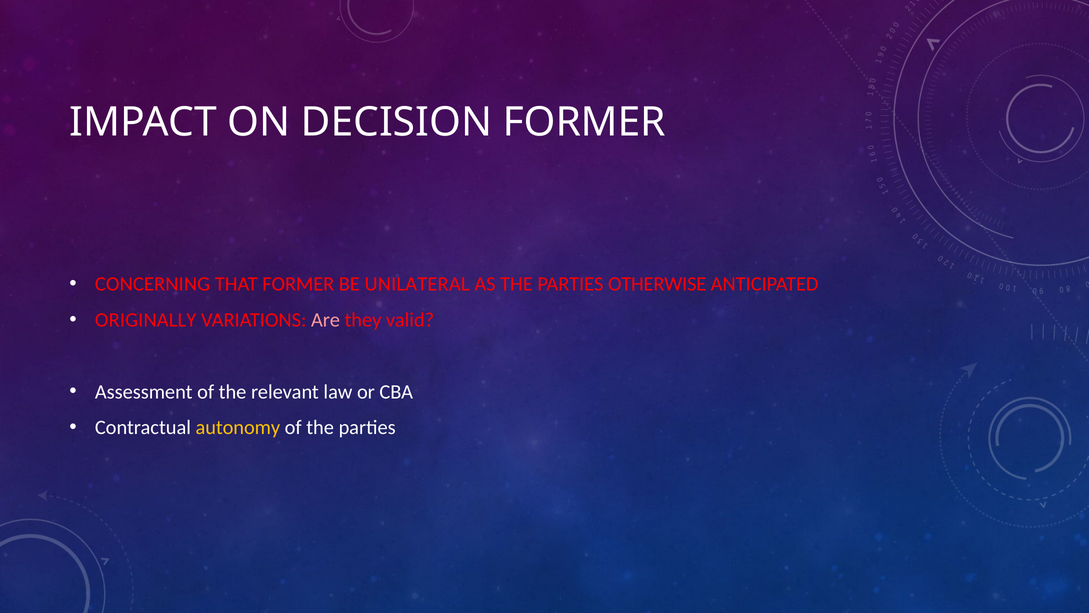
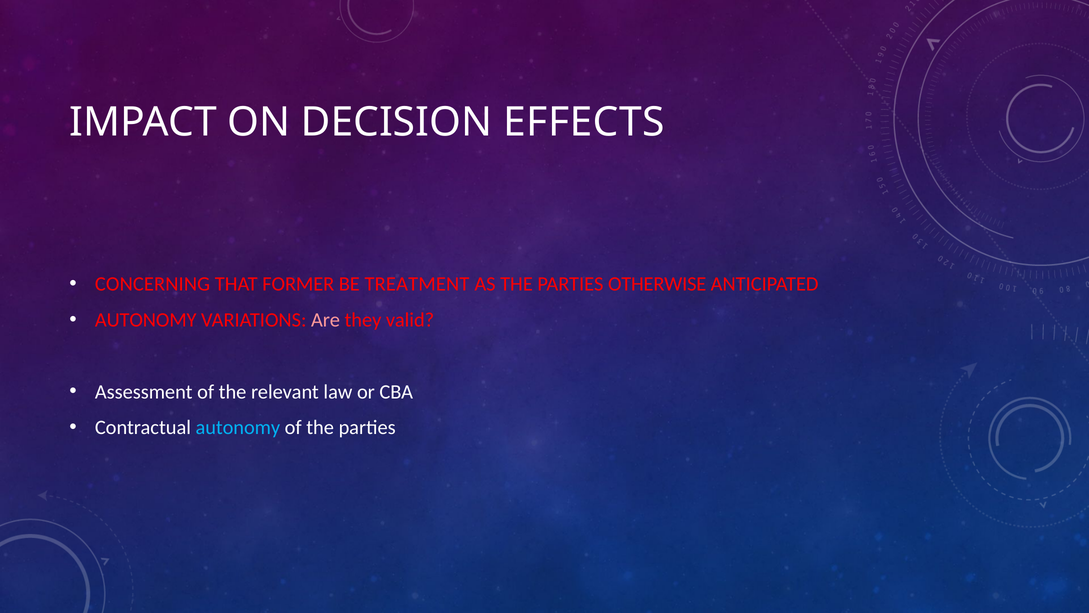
DECISION FORMER: FORMER -> EFFECTS
UNILATERAL: UNILATERAL -> TREATMENT
ORIGINALLY at (146, 320): ORIGINALLY -> AUTONOMY
autonomy at (238, 427) colour: yellow -> light blue
